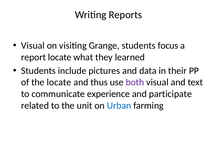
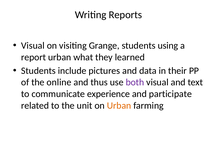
focus: focus -> using
report locate: locate -> urban
the locate: locate -> online
Urban at (119, 105) colour: blue -> orange
